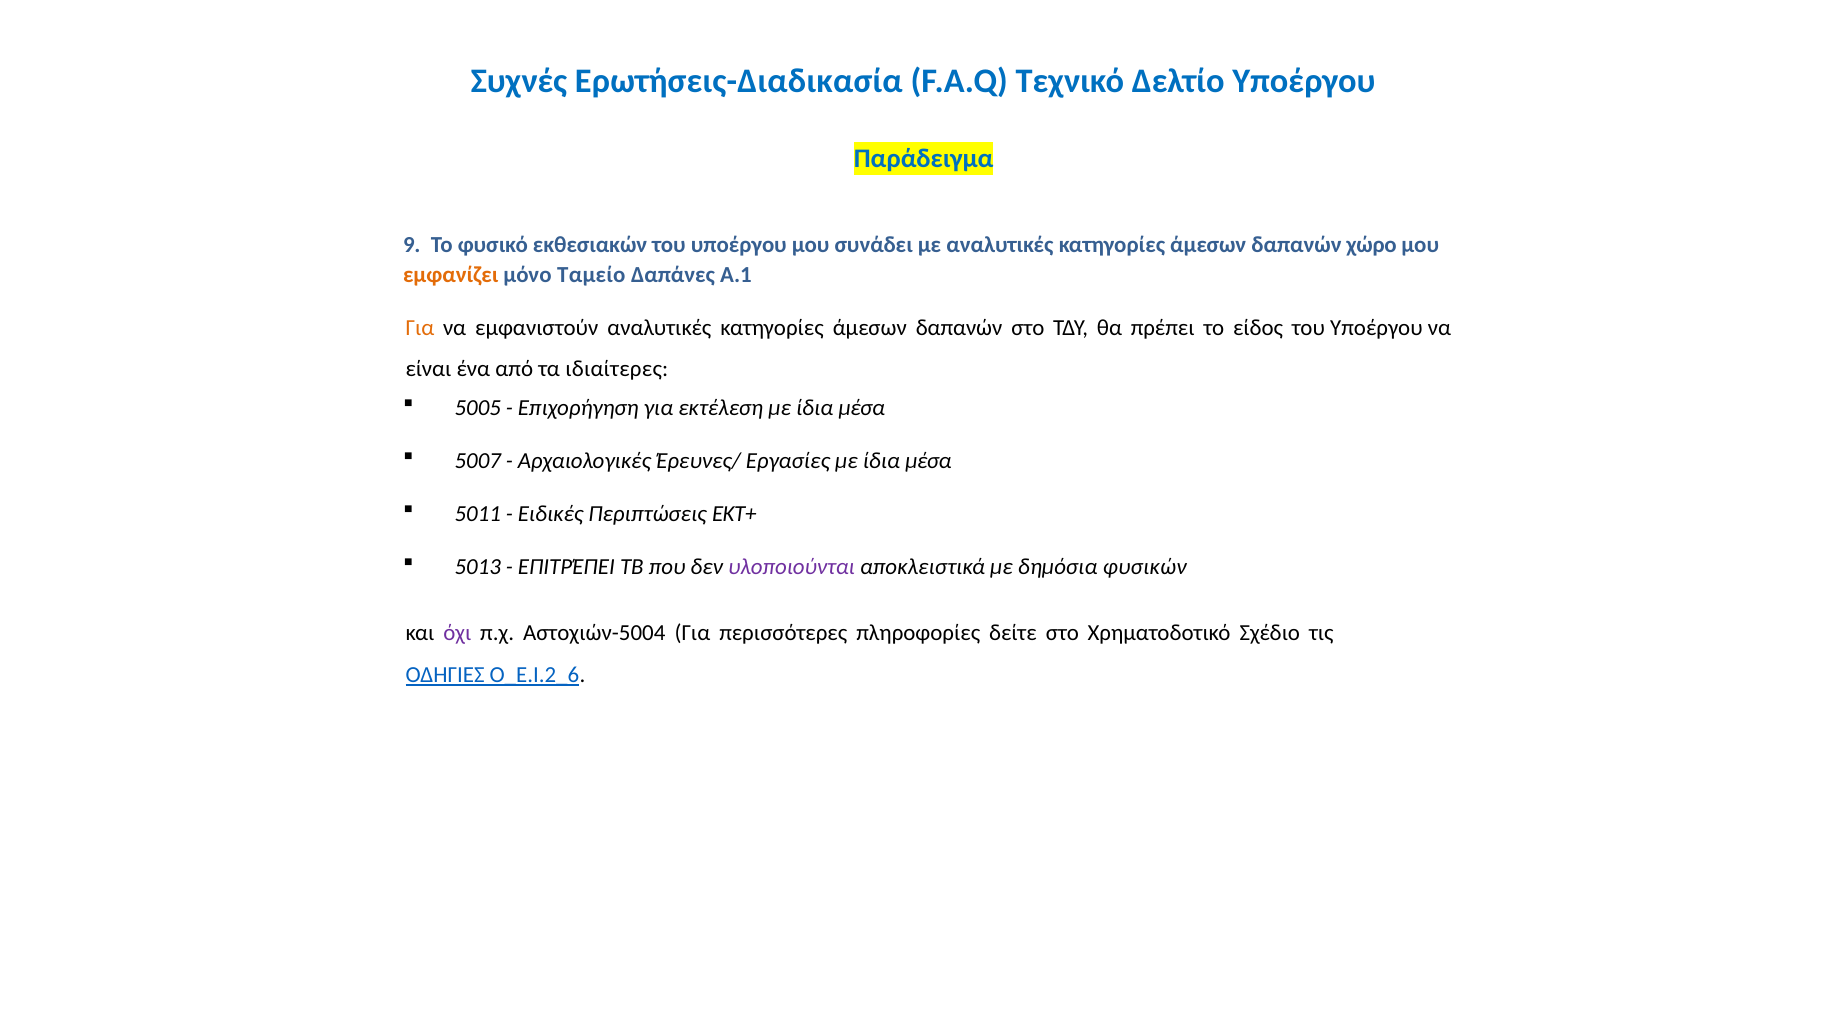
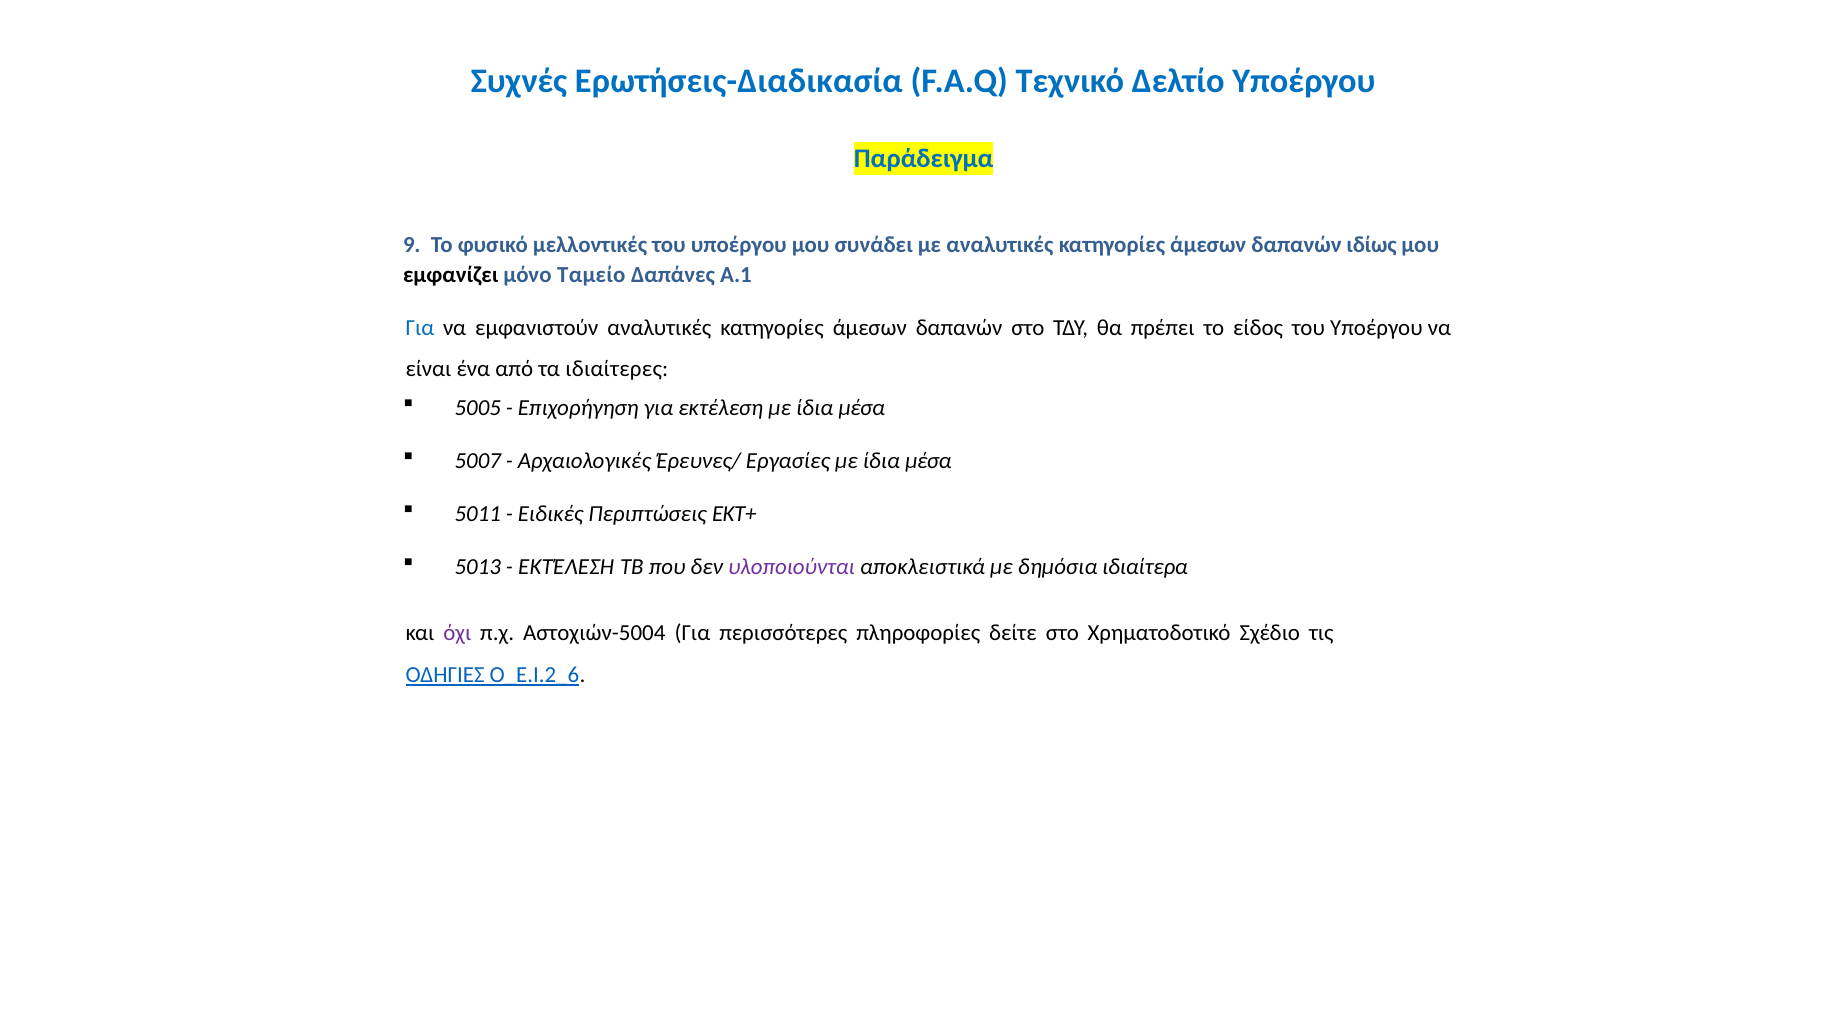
εκθεσιακών: εκθεσιακών -> μελλοντικές
χώρο: χώρο -> ιδίως
εμφανίζει colour: orange -> black
Για at (420, 327) colour: orange -> blue
ΕΠΙΤΡΈΠΕΙ at (566, 566): ΕΠΙΤΡΈΠΕΙ -> ΕΚΤΈΛΕΣΗ
φυσικών: φυσικών -> ιδιαίτερα
